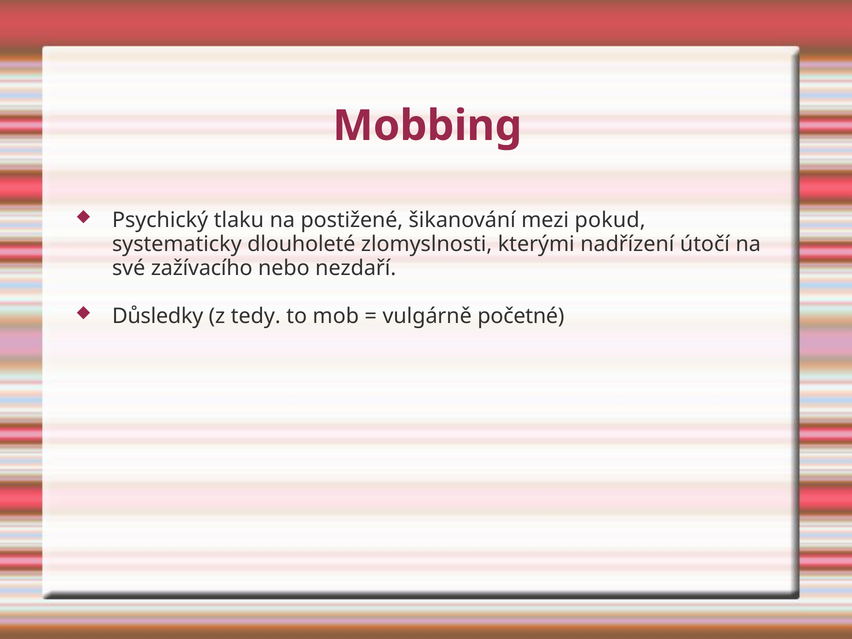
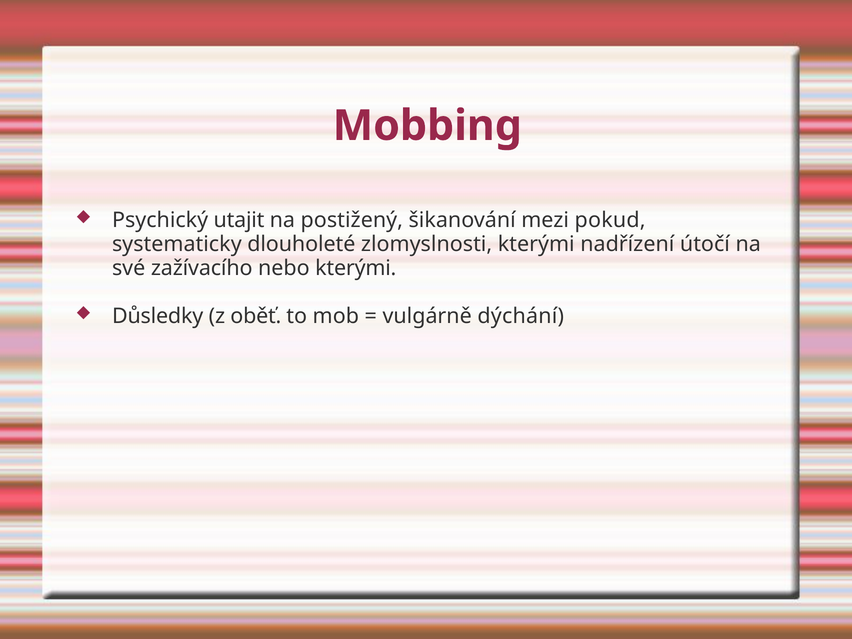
tlaku: tlaku -> utajit
postižené: postižené -> postižený
nebo nezdaří: nezdaří -> kterými
tedy: tedy -> oběť
početné: početné -> dýchání
